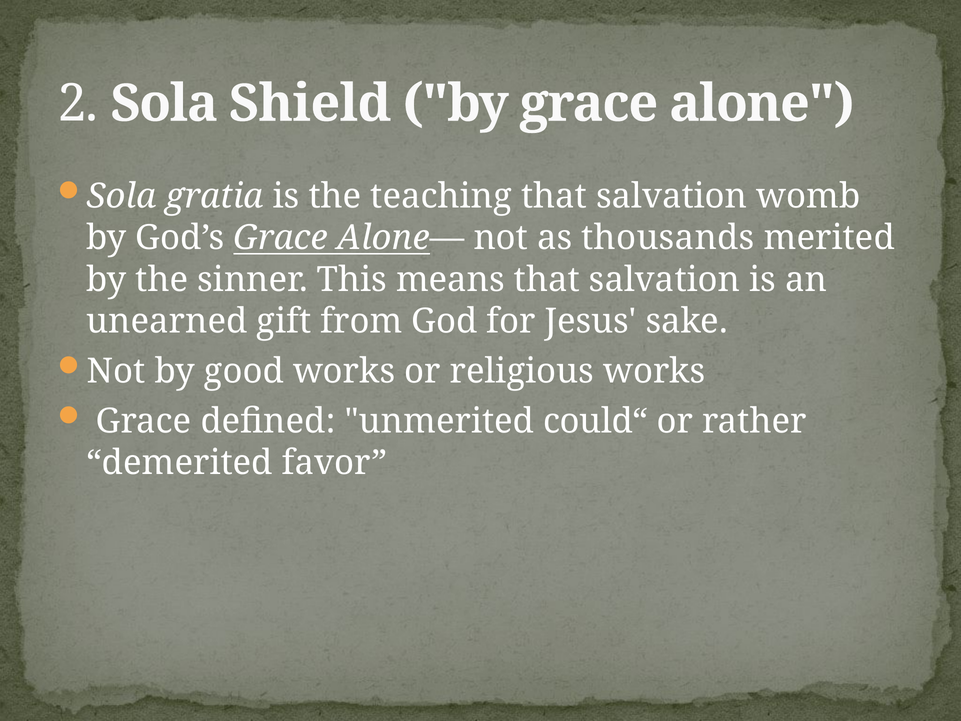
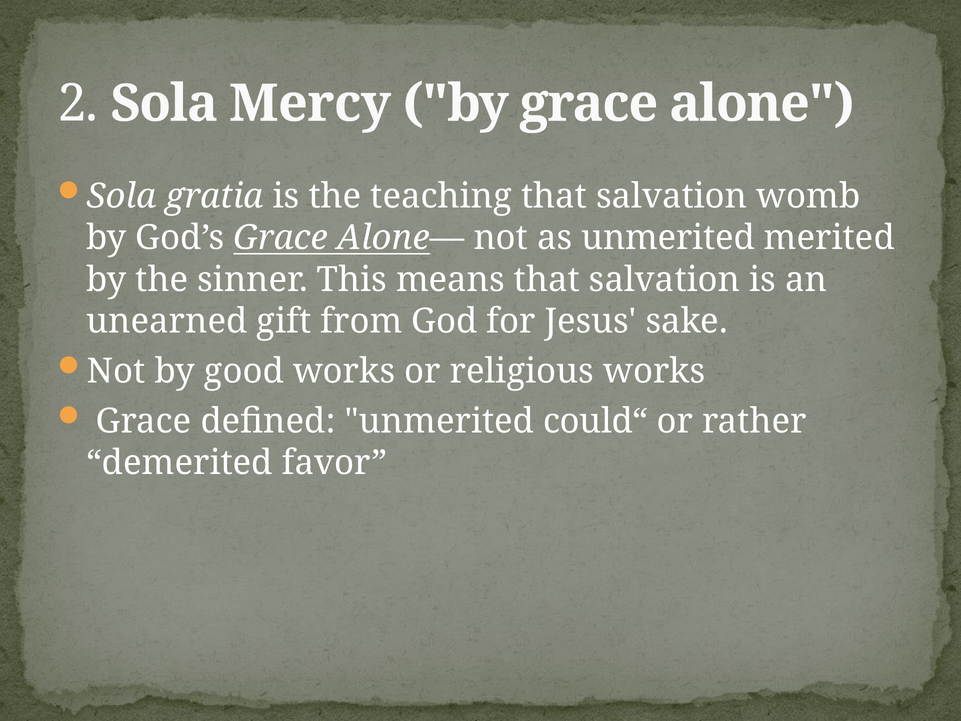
Shield: Shield -> Mercy
as thousands: thousands -> unmerited
